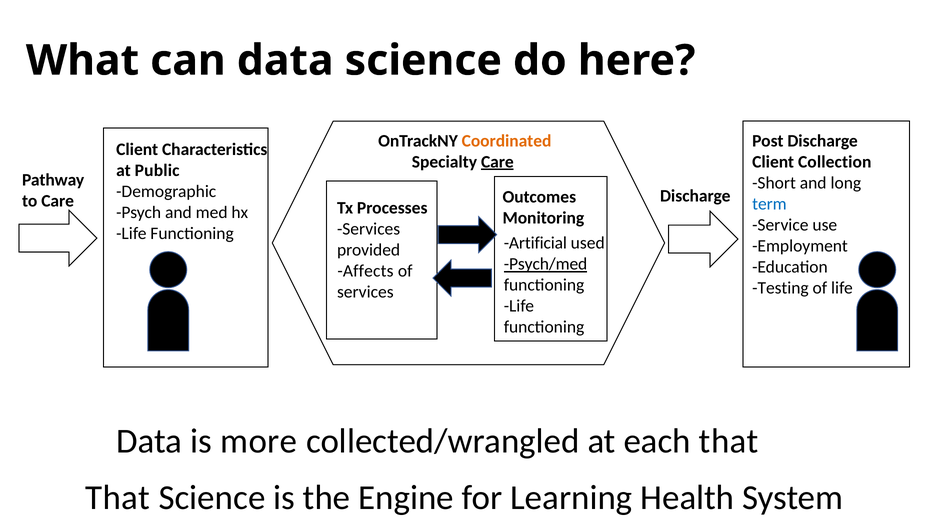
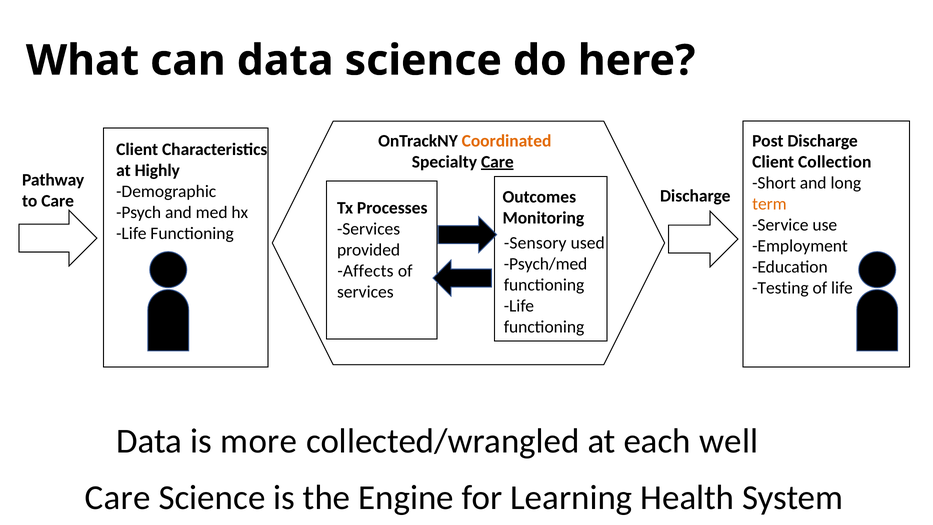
Public: Public -> Highly
term colour: blue -> orange
Artificial: Artificial -> Sensory
Psych/med underline: present -> none
each that: that -> well
That at (118, 498): That -> Care
